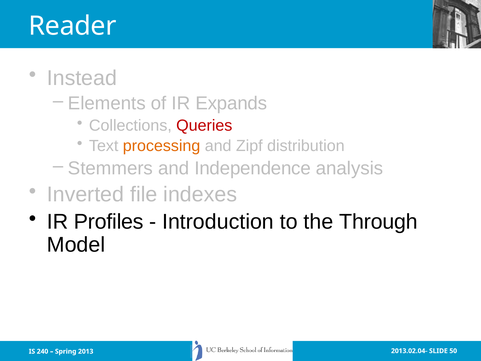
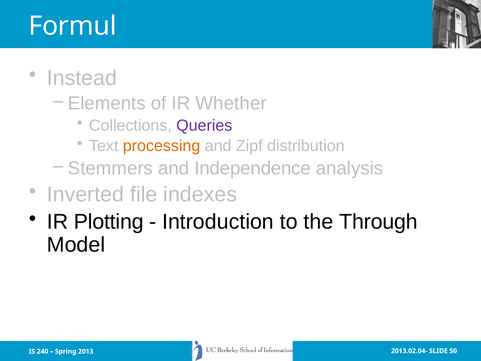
Reader: Reader -> Formul
Expands: Expands -> Whether
Queries colour: red -> purple
Profiles: Profiles -> Plotting
